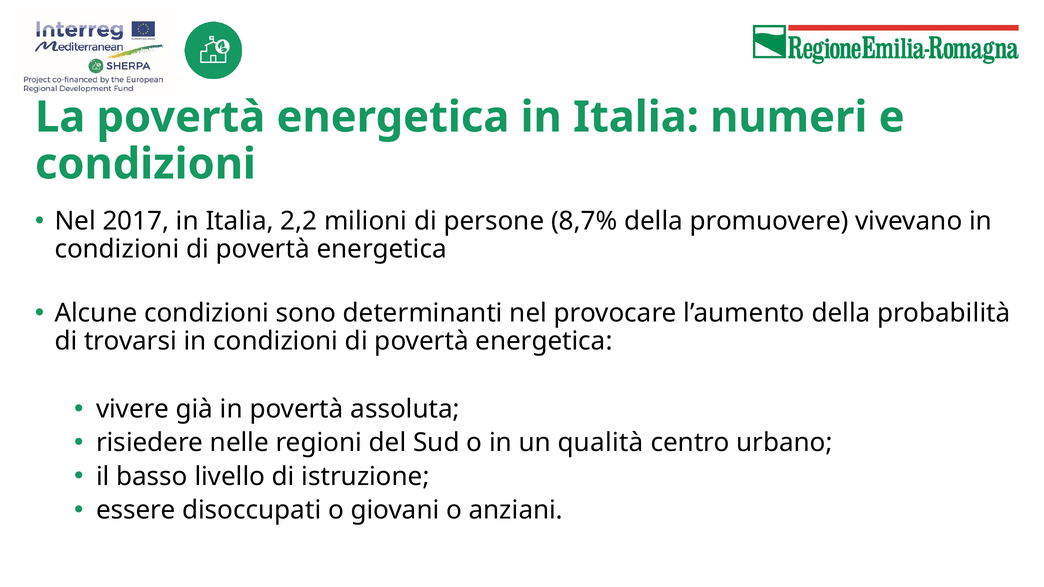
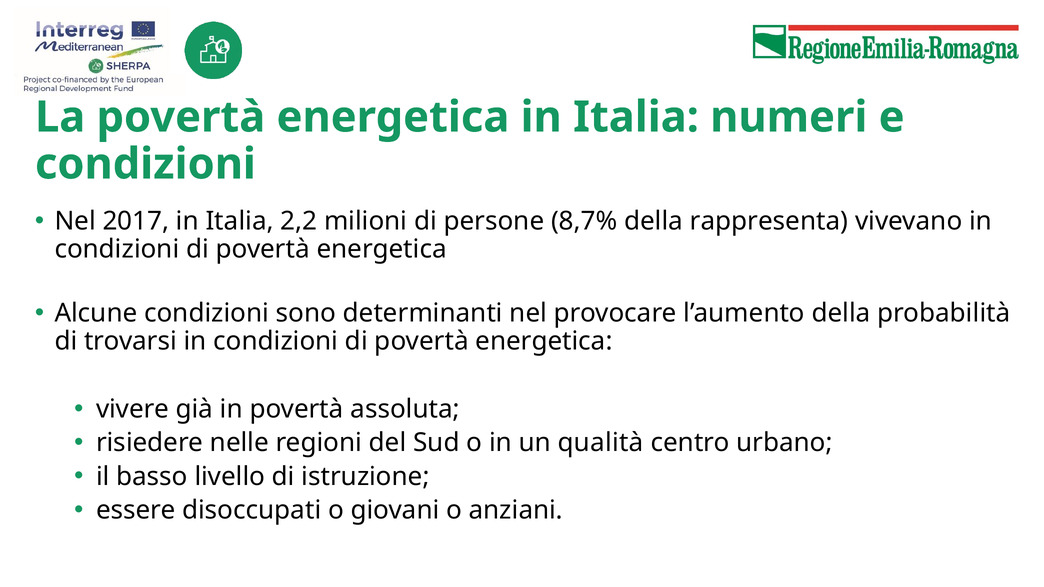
promuovere: promuovere -> rappresenta
